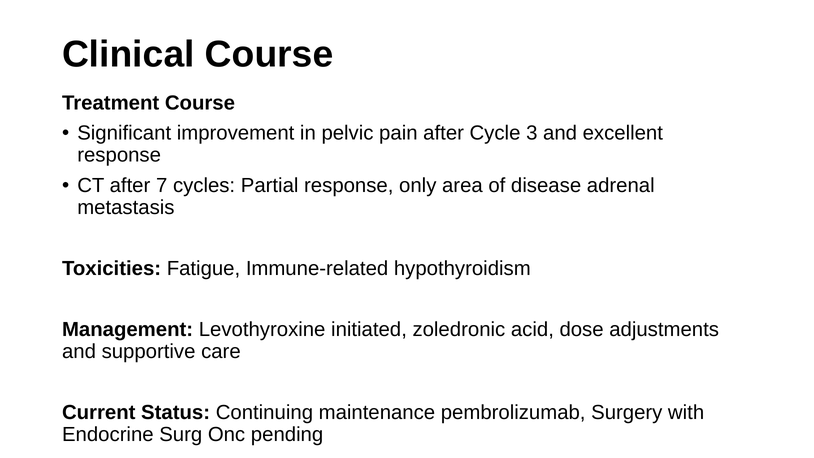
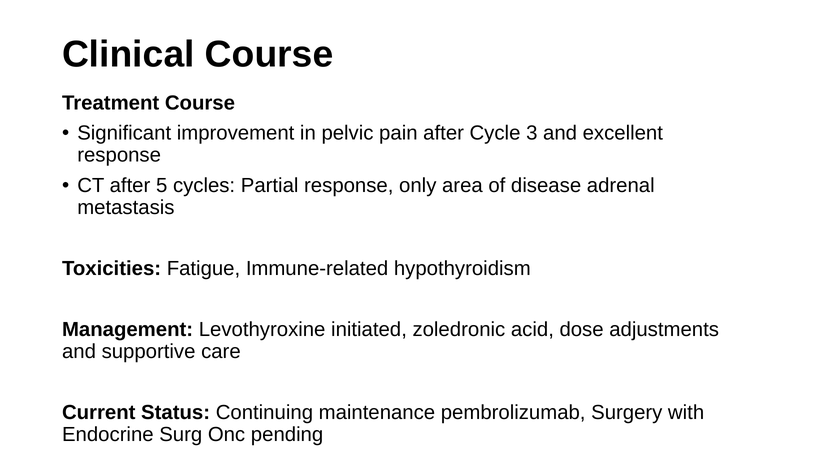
7: 7 -> 5
